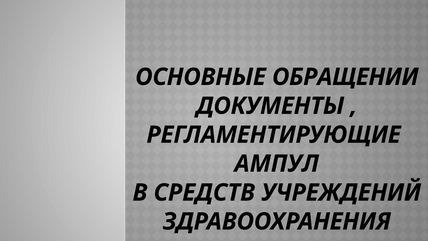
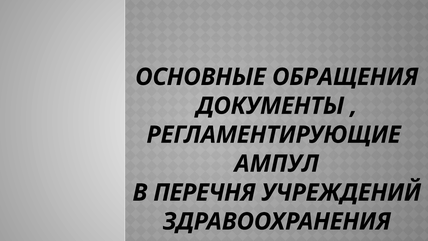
ОБРАЩЕНИИ: ОБРАЩЕНИИ -> ОБРАЩЕНИЯ
СРЕДСТВ: СРЕДСТВ -> ПЕРЕЧНЯ
